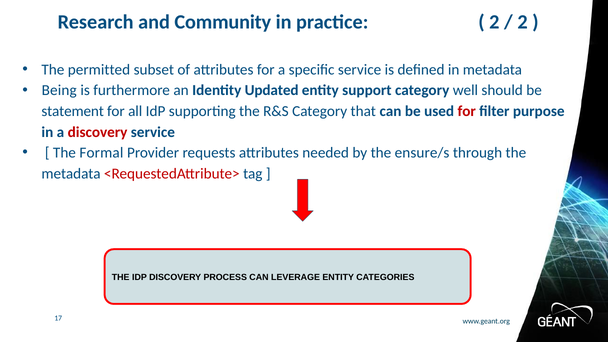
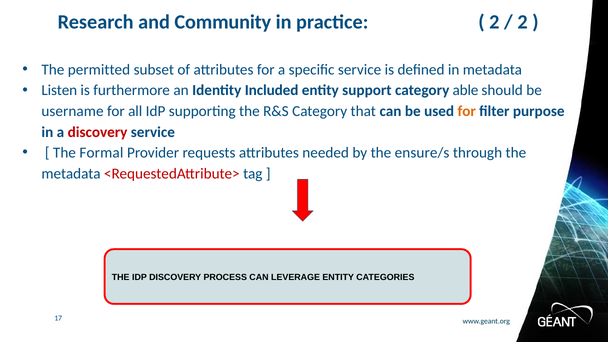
Being: Being -> Listen
Updated: Updated -> Included
well: well -> able
statement: statement -> username
for at (467, 111) colour: red -> orange
